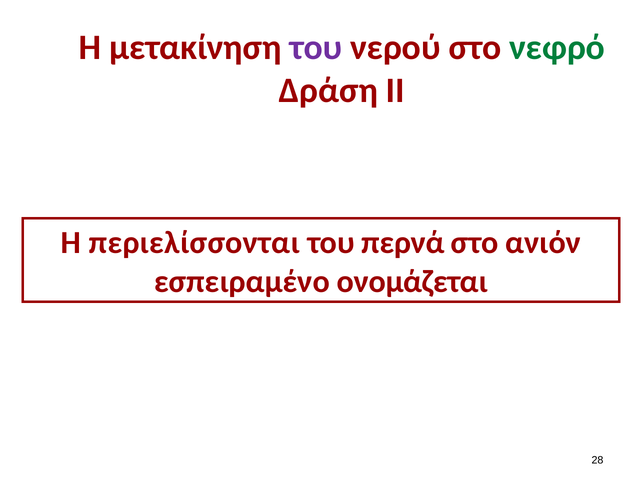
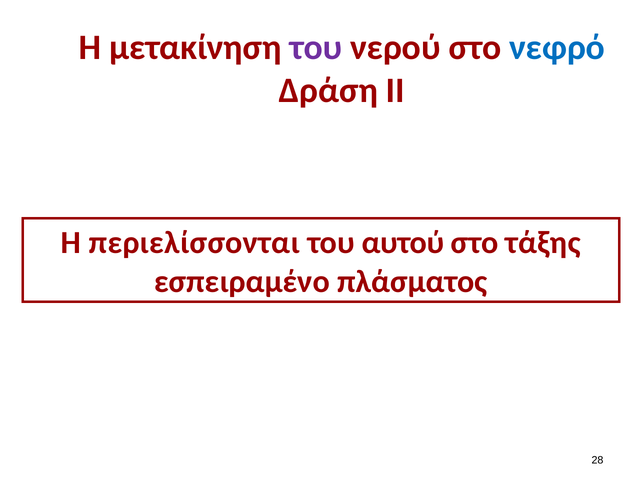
νεφρό colour: green -> blue
περνά: περνά -> αυτού
ανιόν: ανιόν -> τάξης
ονομάζεται: ονομάζεται -> πλάσματος
